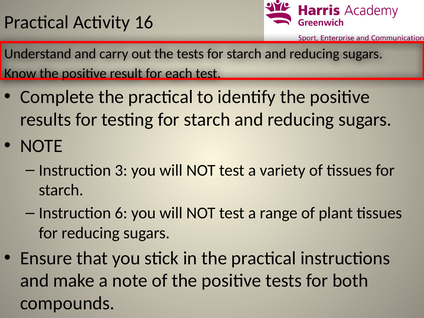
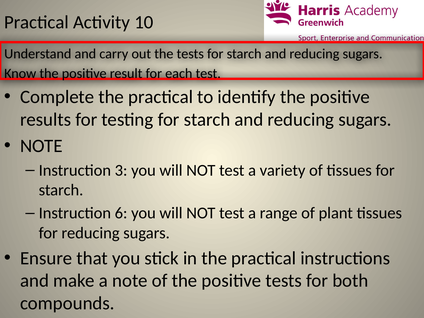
16: 16 -> 10
